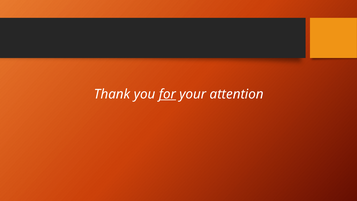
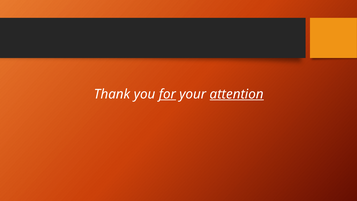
attention underline: none -> present
